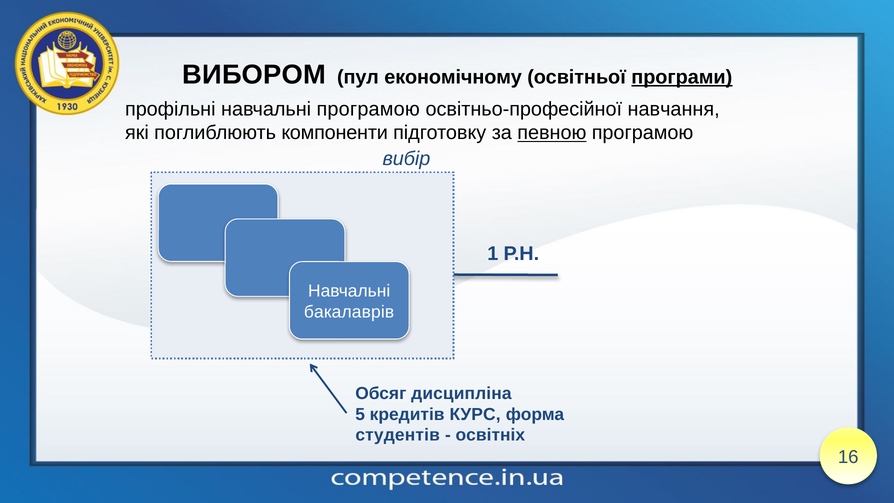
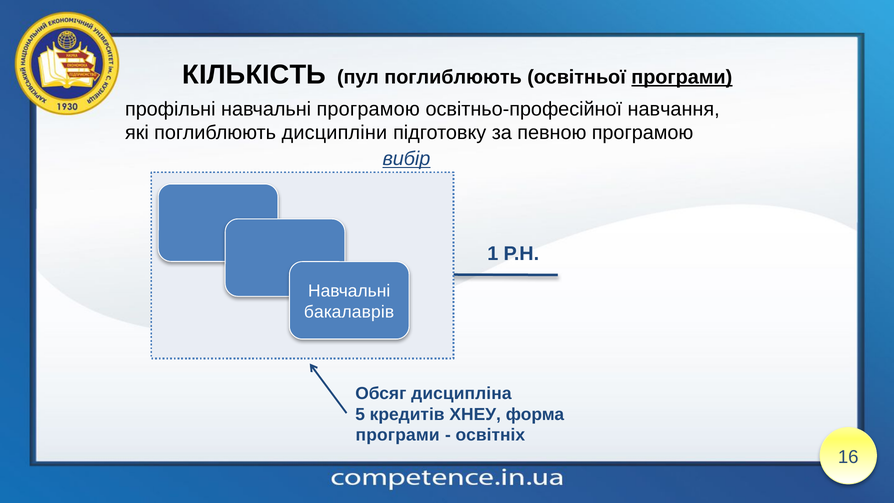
ВИБОРОМ: ВИБОРОМ -> КІЛЬКІСТЬ
пул економічному: економічному -> поглиблюють
компоненти: компоненти -> дисципліни
певною underline: present -> none
вибір underline: none -> present
КУРС: КУРС -> ХНЕУ
студентів at (398, 435): студентів -> програми
